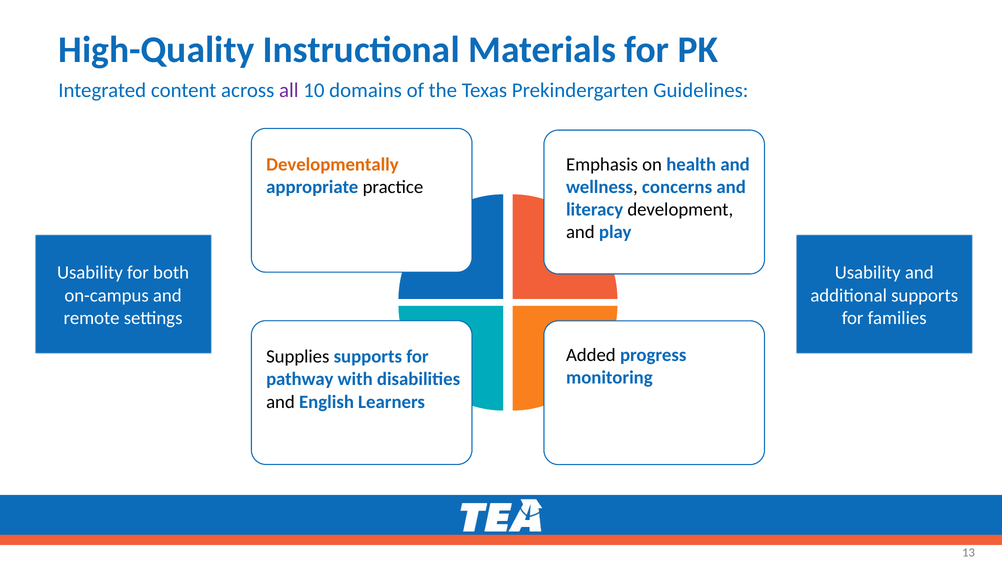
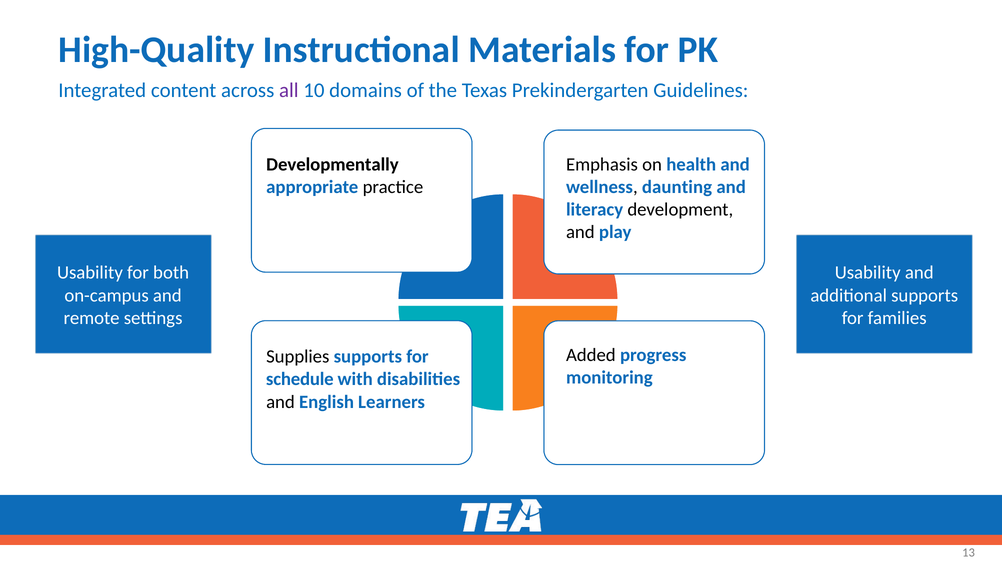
Developmentally colour: orange -> black
concerns: concerns -> daunting
pathway: pathway -> schedule
